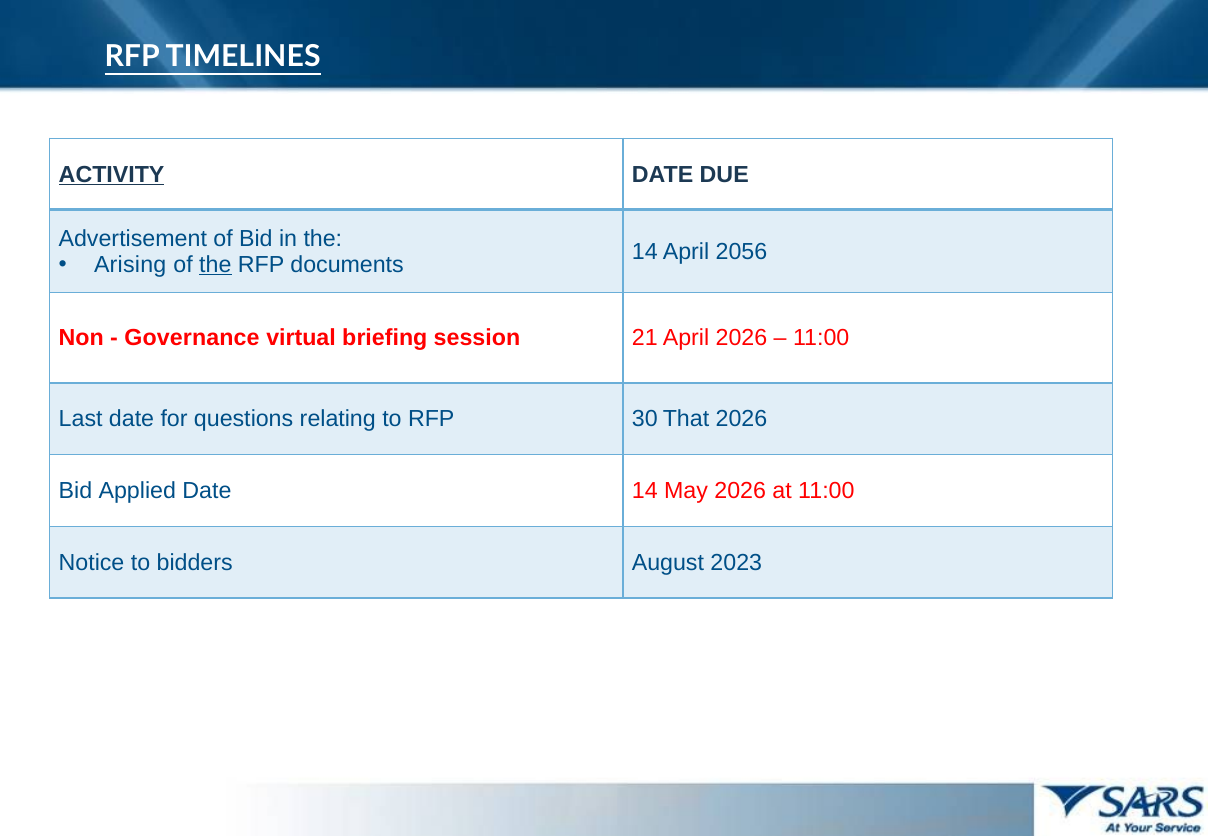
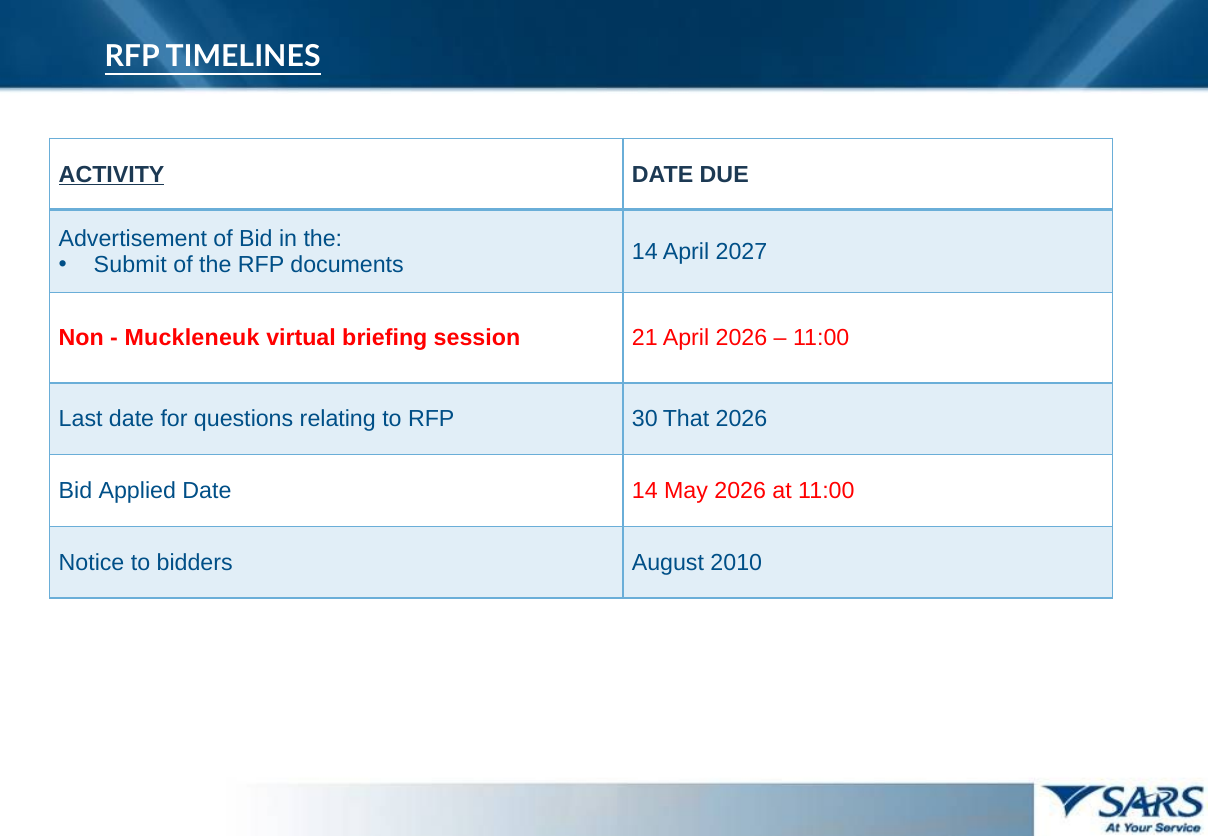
2056: 2056 -> 2027
Arising: Arising -> Submit
the at (215, 265) underline: present -> none
Governance: Governance -> Muckleneuk
2023: 2023 -> 2010
